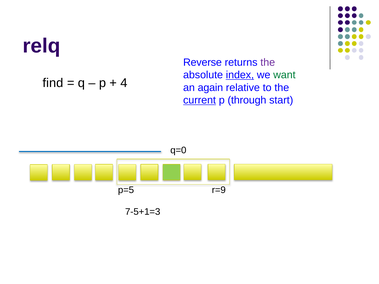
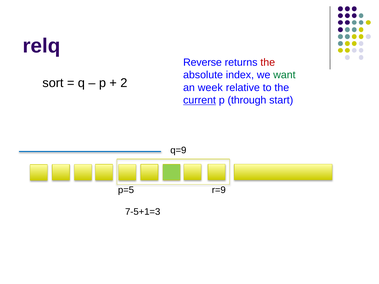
the at (268, 62) colour: purple -> red
index underline: present -> none
find: find -> sort
4: 4 -> 2
again: again -> week
q=0: q=0 -> q=9
